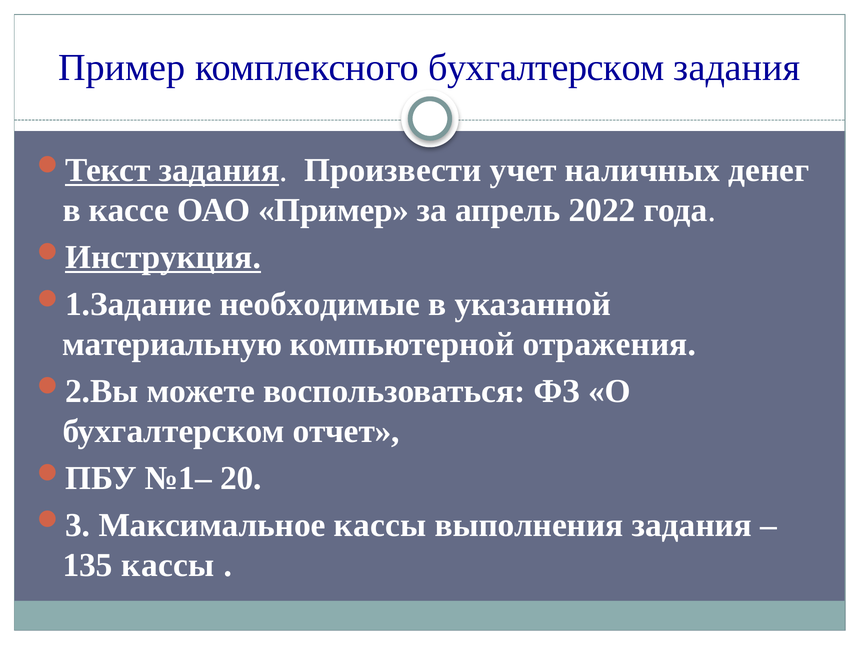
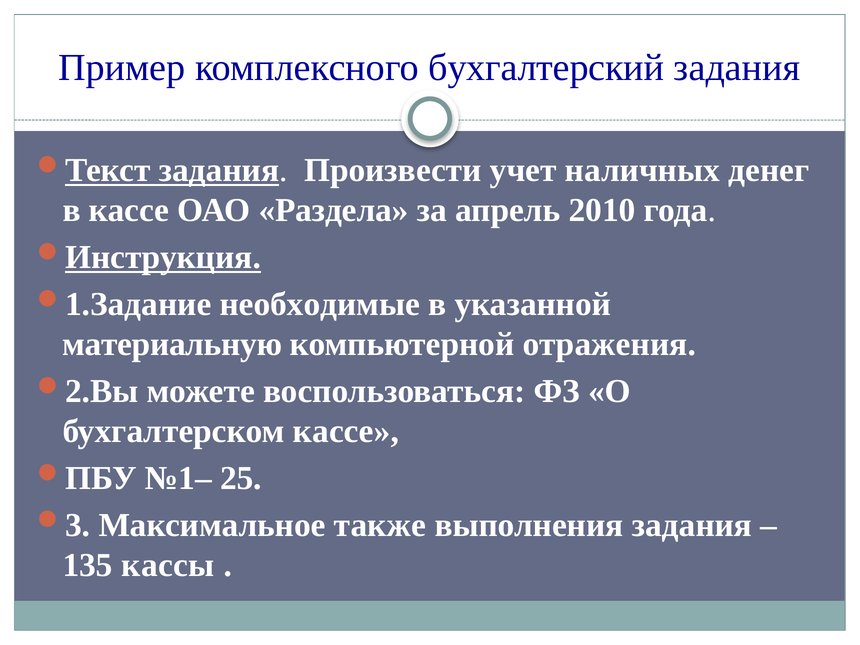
комплексного бухгалтерском: бухгалтерском -> бухгалтерский
ОАО Пример: Пример -> Раздела
2022: 2022 -> 2010
бухгалтерском отчет: отчет -> кассе
20: 20 -> 25
Максимальное кассы: кассы -> также
